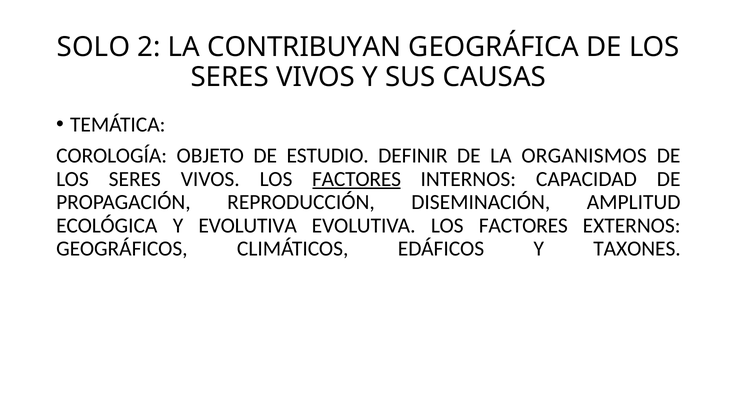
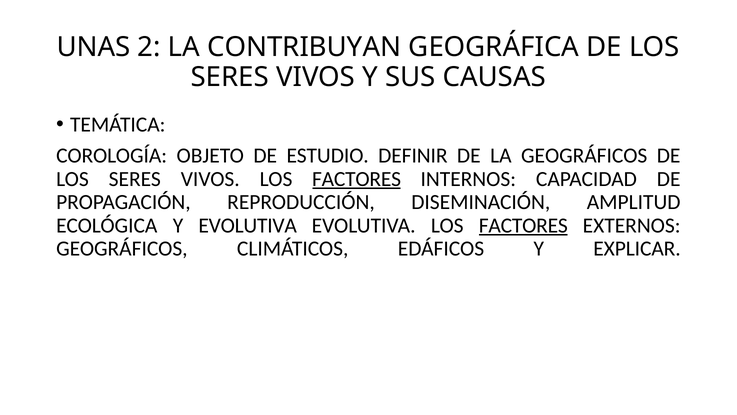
SOLO: SOLO -> UNAS
LA ORGANISMOS: ORGANISMOS -> GEOGRÁFICOS
FACTORES at (523, 225) underline: none -> present
TAXONES: TAXONES -> EXPLICAR
